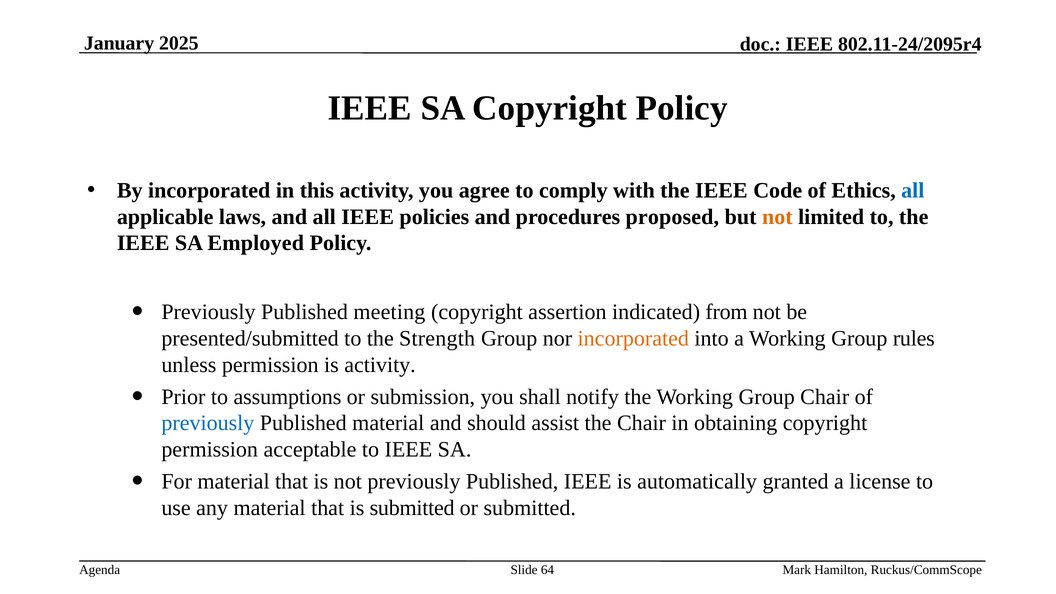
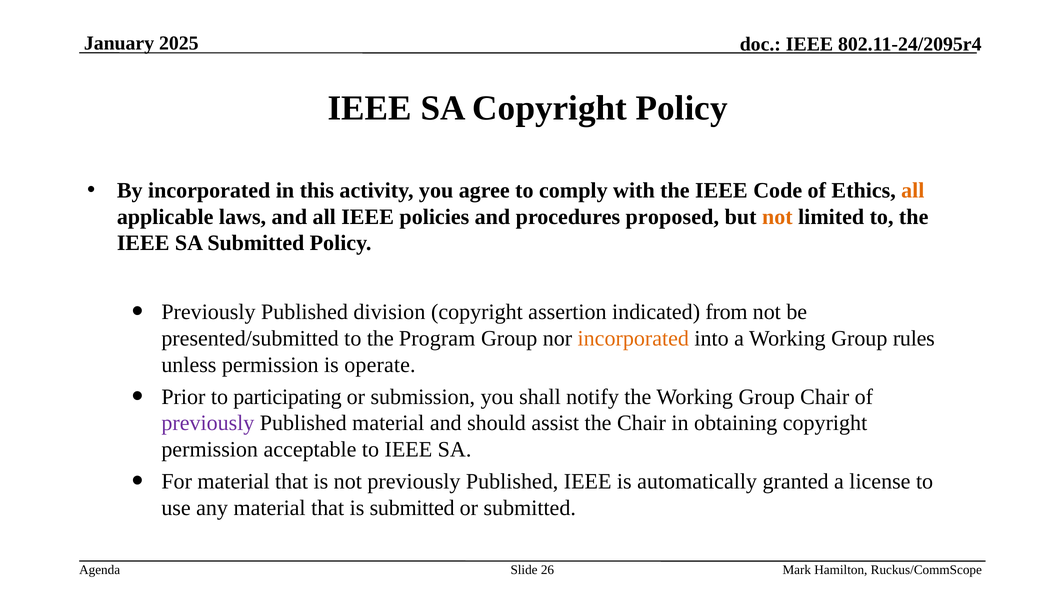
all at (913, 190) colour: blue -> orange
SA Employed: Employed -> Submitted
meeting: meeting -> division
Strength: Strength -> Program
is activity: activity -> operate
assumptions: assumptions -> participating
previously at (208, 423) colour: blue -> purple
64: 64 -> 26
